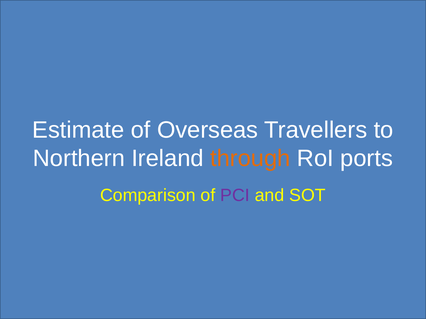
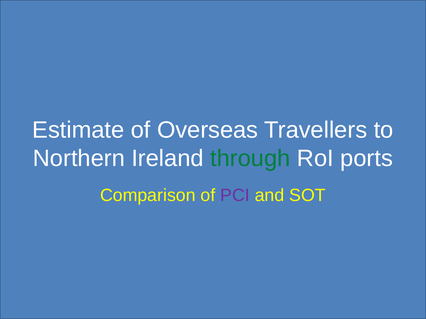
through colour: orange -> green
